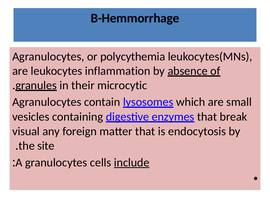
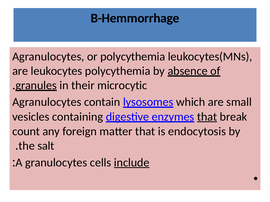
leukocytes inflammation: inflammation -> polycythemia
that at (207, 117) underline: none -> present
visual: visual -> count
site: site -> salt
